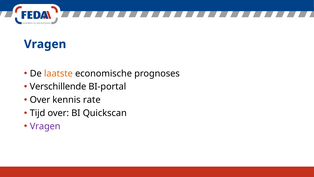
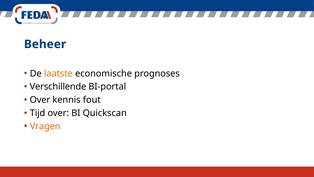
Vragen at (45, 44): Vragen -> Beheer
rate: rate -> fout
Vragen at (45, 126) colour: purple -> orange
